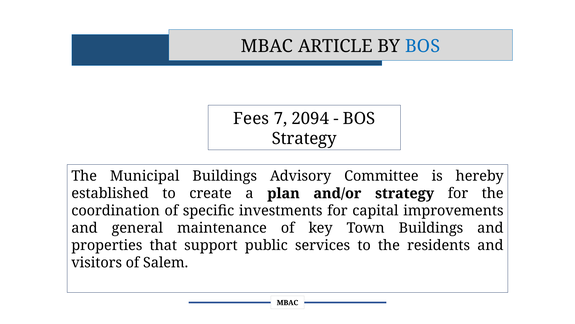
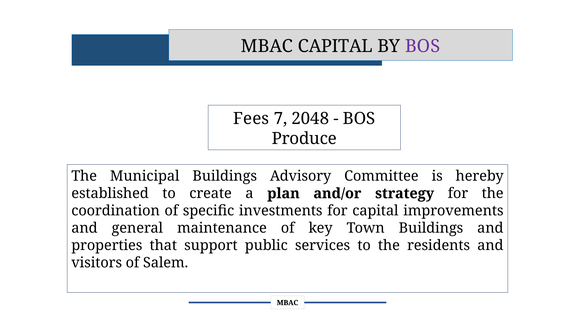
MBAC ARTICLE: ARTICLE -> CAPITAL
BOS at (423, 46) colour: blue -> purple
2094: 2094 -> 2048
Strategy at (304, 139): Strategy -> Produce
